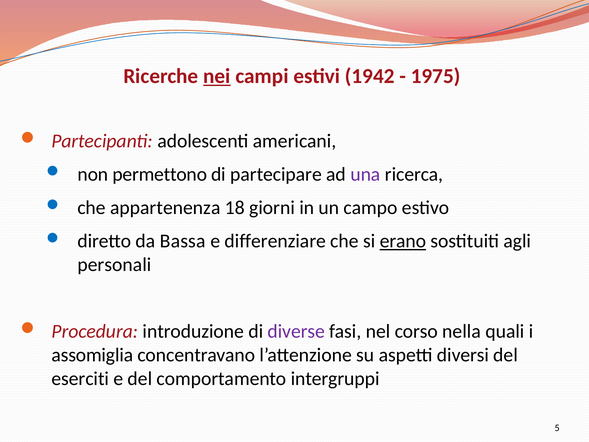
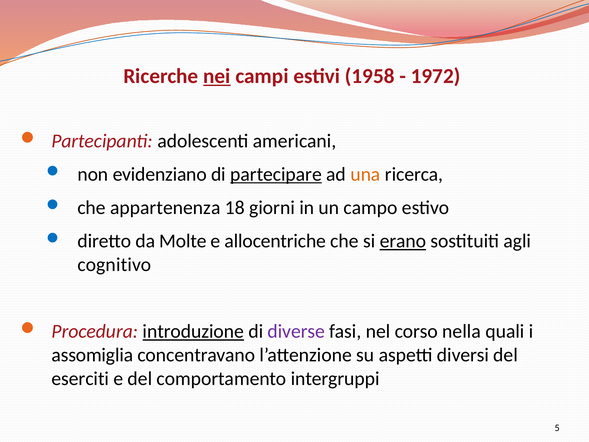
1942: 1942 -> 1958
1975: 1975 -> 1972
permettono: permettono -> evidenziano
partecipare underline: none -> present
una colour: purple -> orange
Bassa: Bassa -> Molte
differenziare: differenziare -> allocentriche
personali: personali -> cognitivo
introduzione underline: none -> present
